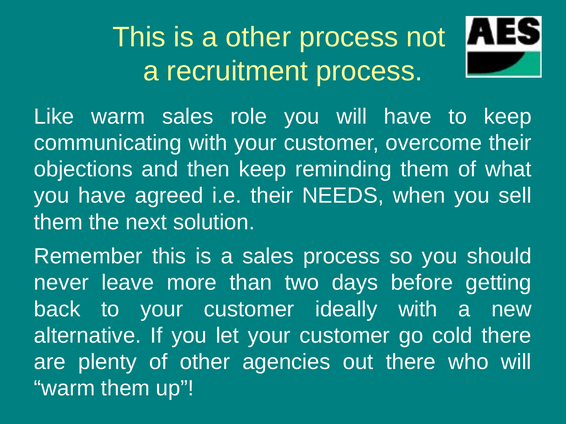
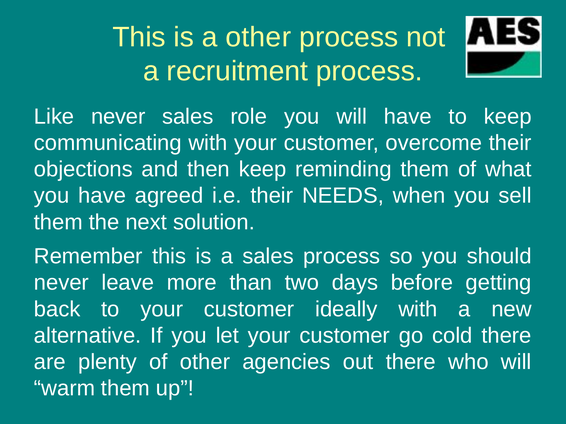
Like warm: warm -> never
